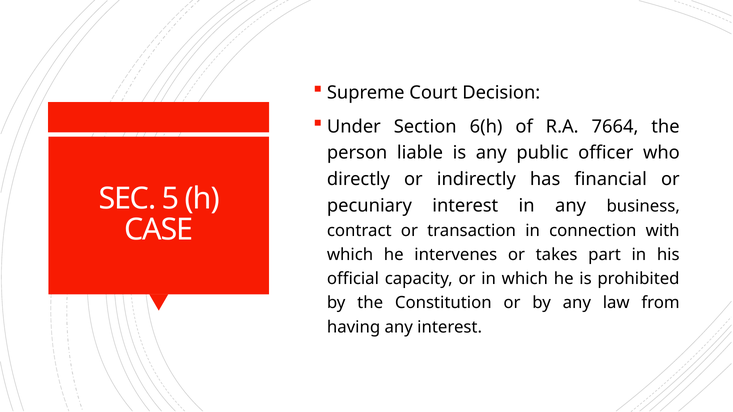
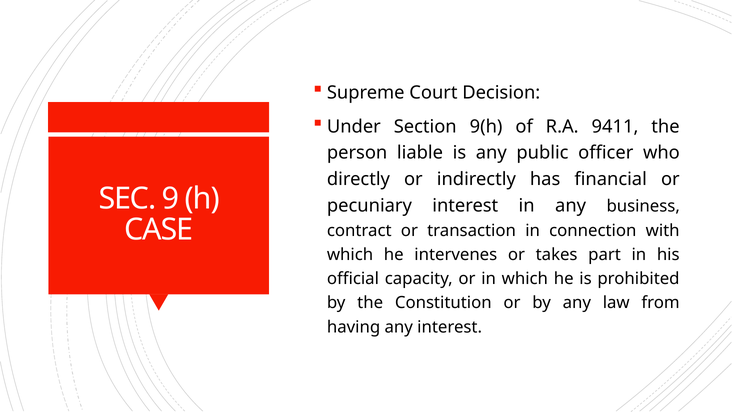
6(h: 6(h -> 9(h
7664: 7664 -> 9411
5: 5 -> 9
